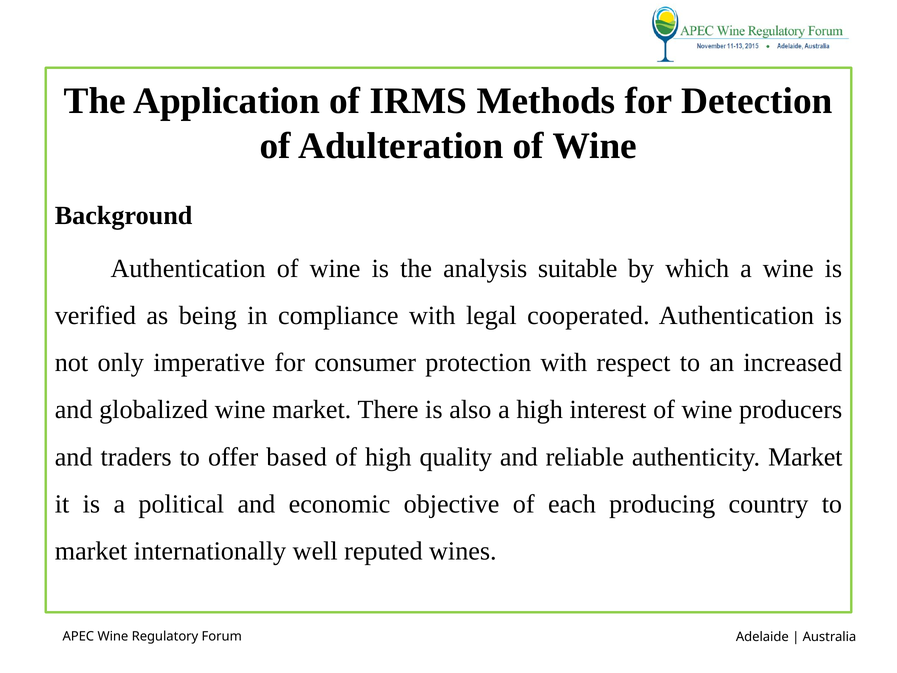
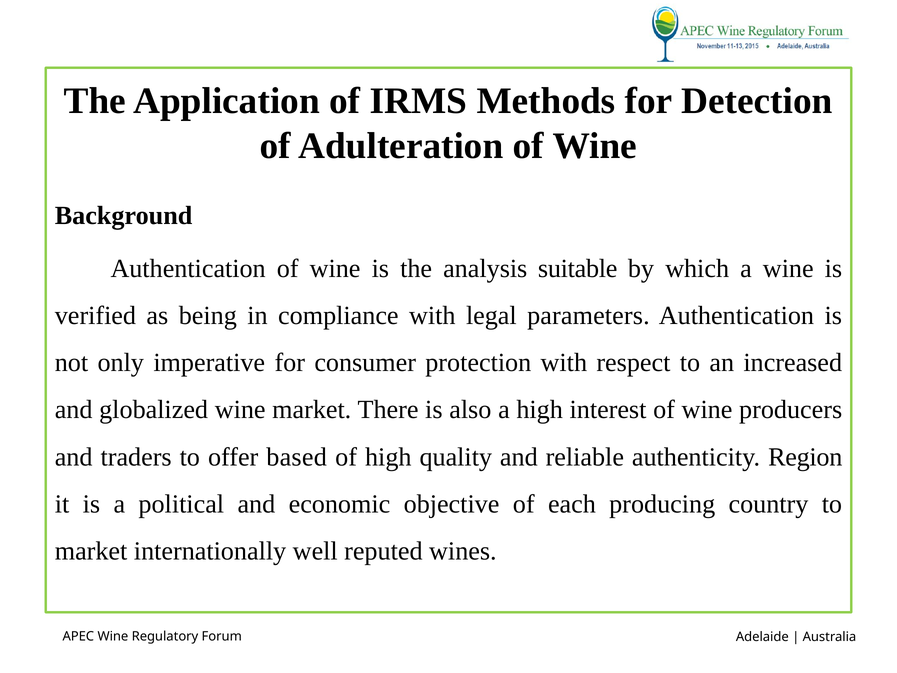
cooperated: cooperated -> parameters
authenticity Market: Market -> Region
